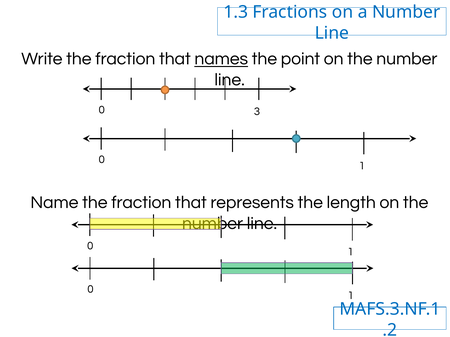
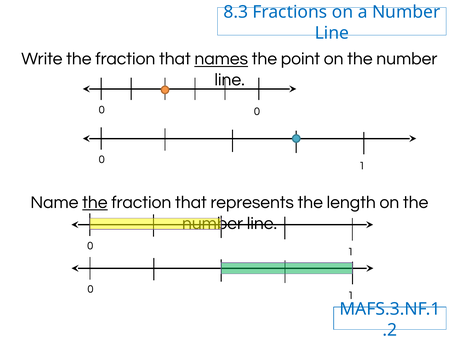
1.3: 1.3 -> 8.3
3 at (257, 112): 3 -> 0
the at (95, 203) underline: none -> present
